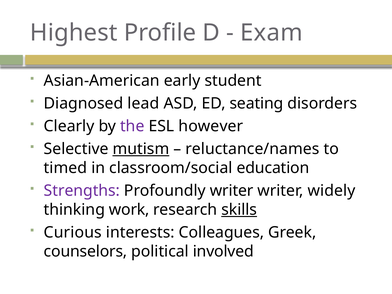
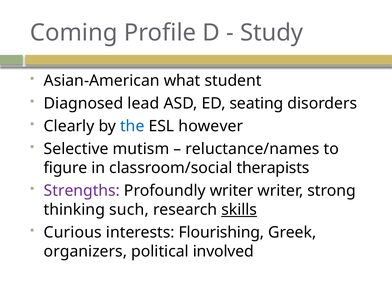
Highest: Highest -> Coming
Exam: Exam -> Study
early: early -> what
the colour: purple -> blue
mutism underline: present -> none
timed: timed -> figure
education: education -> therapists
widely: widely -> strong
work: work -> such
Colleagues: Colleagues -> Flourishing
counselors: counselors -> organizers
